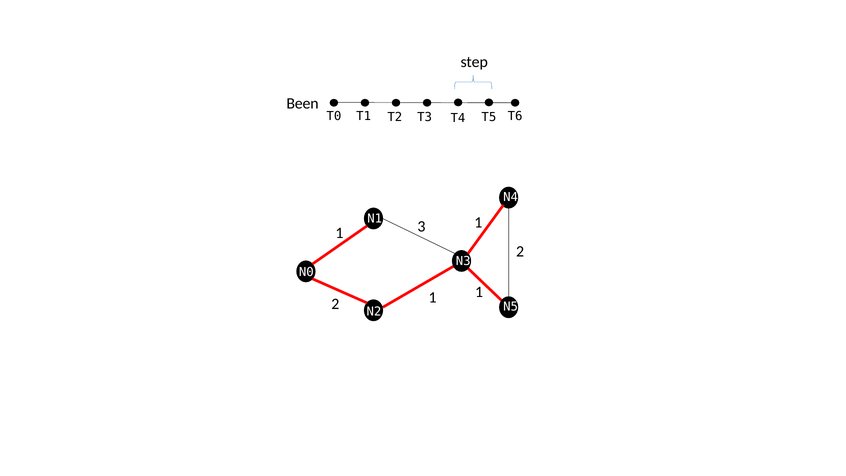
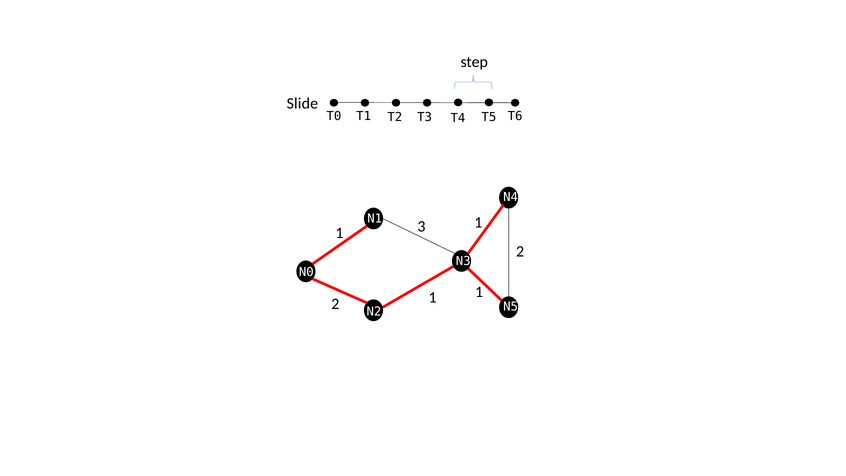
Been: Been -> Slide
